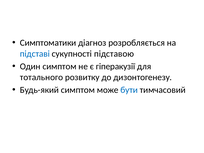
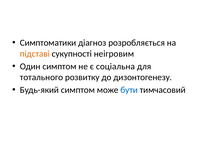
підставі colour: blue -> orange
підставою: підставою -> неігровим
гіперакузії: гіперакузії -> соціальна
